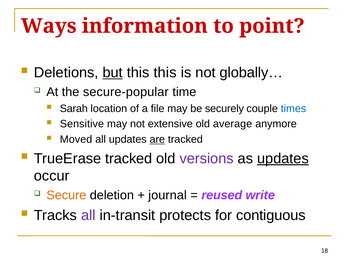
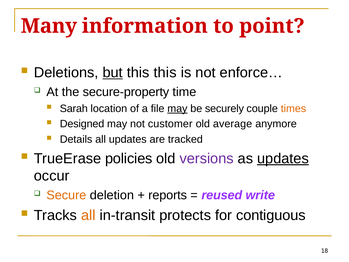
Ways: Ways -> Many
globally…: globally… -> enforce…
secure-popular: secure-popular -> secure-property
may at (177, 108) underline: none -> present
times colour: blue -> orange
Sensitive: Sensitive -> Designed
extensive: extensive -> customer
Moved: Moved -> Details
are underline: present -> none
TrueErase tracked: tracked -> policies
journal: journal -> reports
all at (88, 215) colour: purple -> orange
